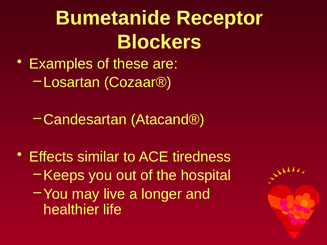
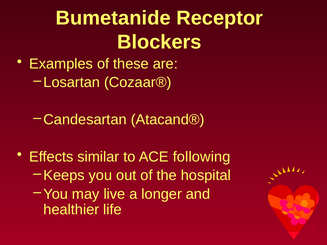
tiredness: tiredness -> following
